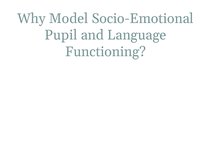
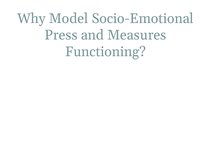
Pupil: Pupil -> Press
Language: Language -> Measures
